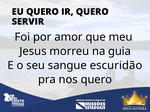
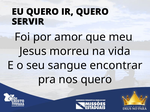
guia: guia -> vida
escuridão: escuridão -> encontrar
